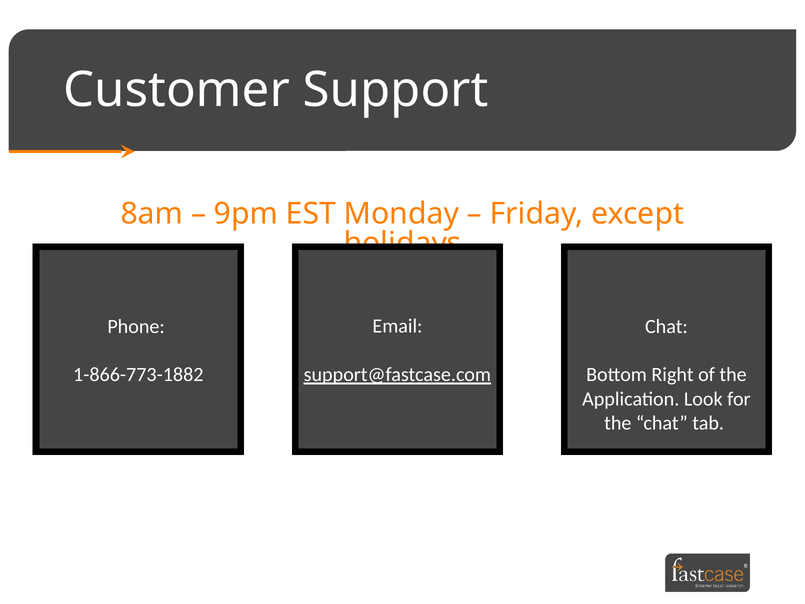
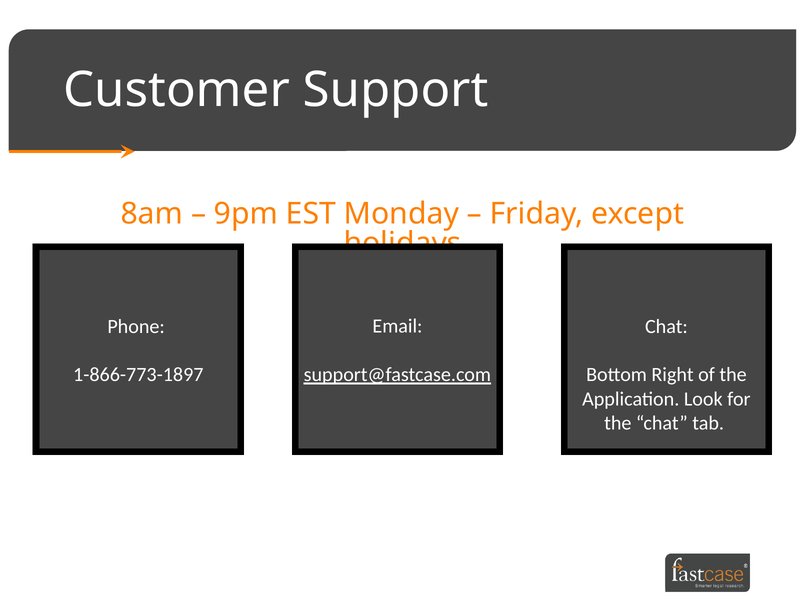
1-866-773-1882: 1-866-773-1882 -> 1-866-773-1897
